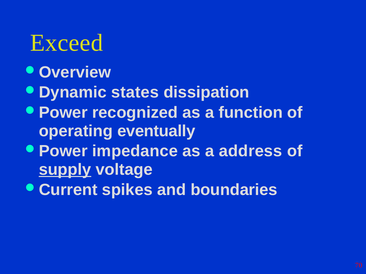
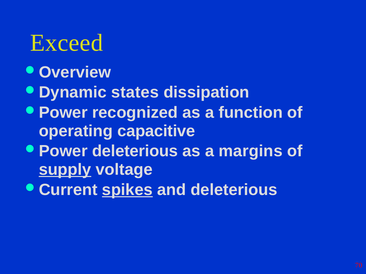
eventually: eventually -> capacitive
impedance at (135, 151): impedance -> deleterious
address: address -> margins
spikes underline: none -> present
and boundaries: boundaries -> deleterious
